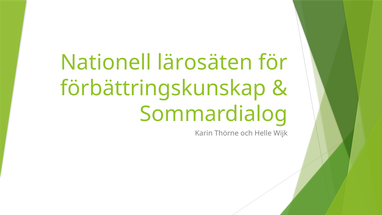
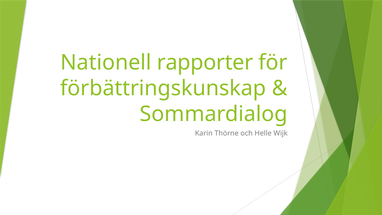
lärosäten: lärosäten -> rapporter
